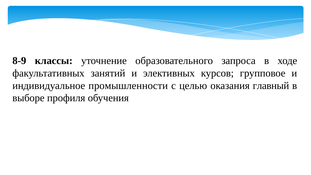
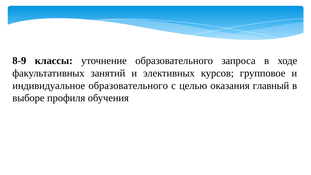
индивидуальное промышленности: промышленности -> образовательного
